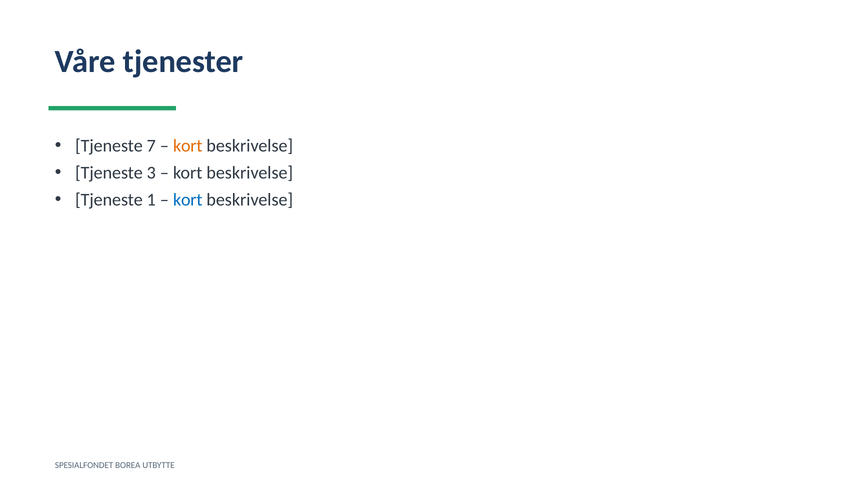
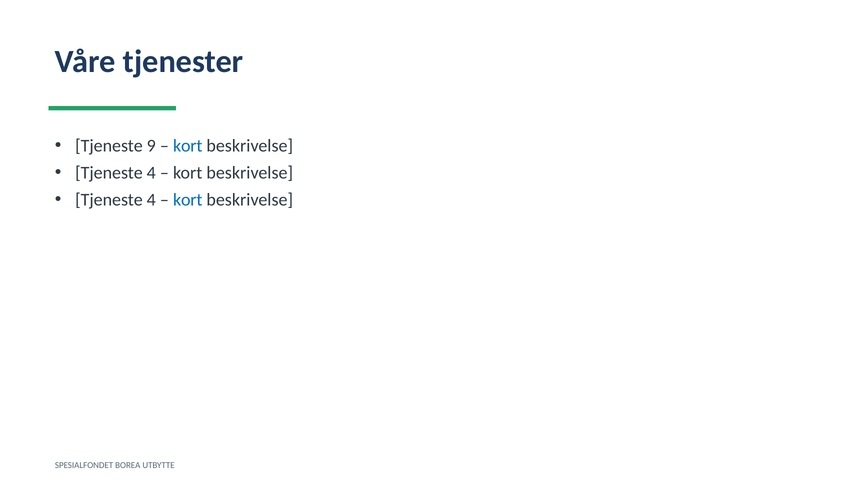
7: 7 -> 9
kort at (188, 146) colour: orange -> blue
3 at (151, 173): 3 -> 4
1 at (151, 200): 1 -> 4
